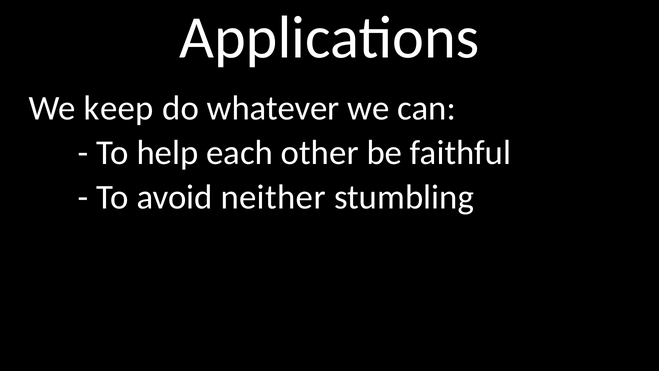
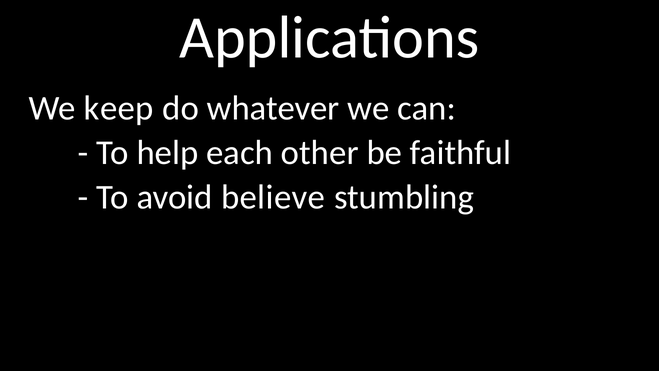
neither: neither -> believe
